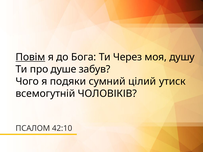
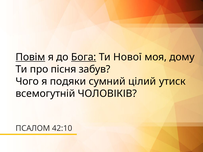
Бога underline: none -> present
Через: Через -> Нової
душу: душу -> дому
душе: душе -> пісня
